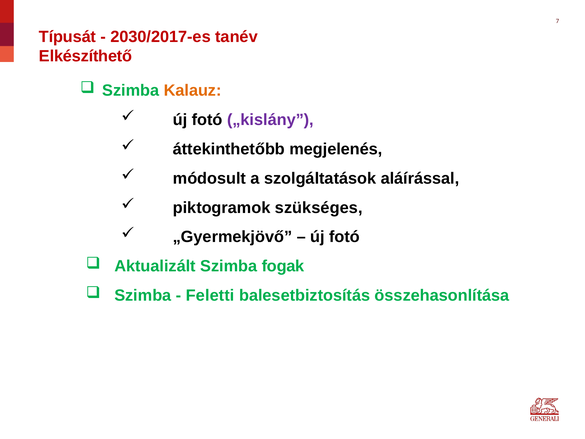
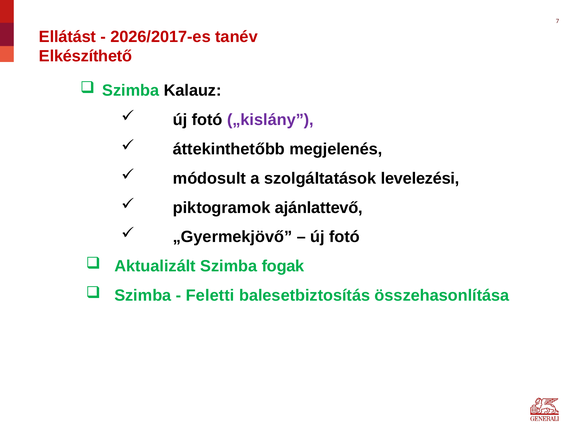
Típusát: Típusát -> Ellátást
2030/2017-es: 2030/2017-es -> 2026/2017-es
Kalauz colour: orange -> black
aláírással: aláírással -> levelezési
szükséges: szükséges -> ajánlattevő
